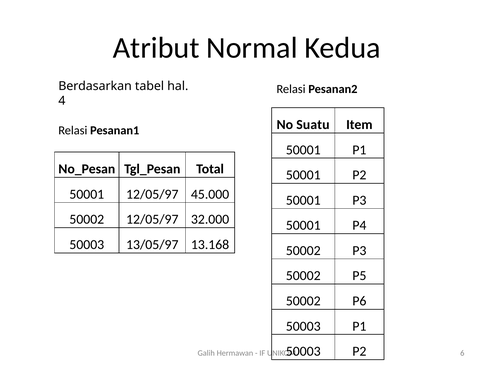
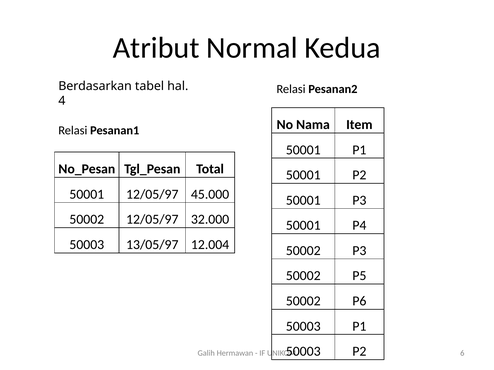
Suatu: Suatu -> Nama
13.168: 13.168 -> 12.004
